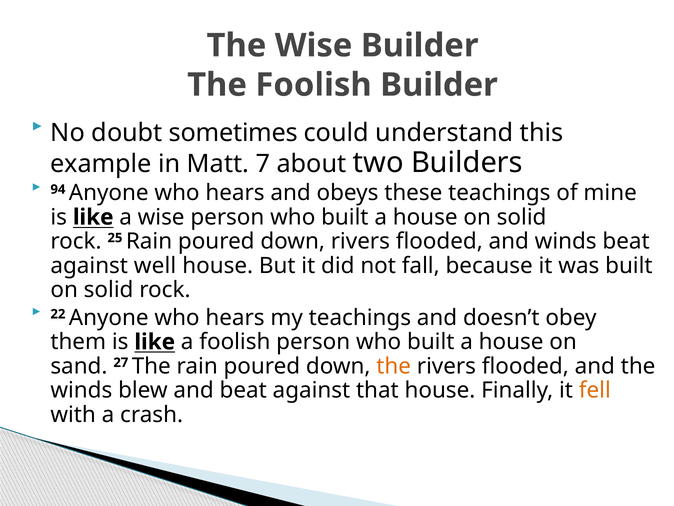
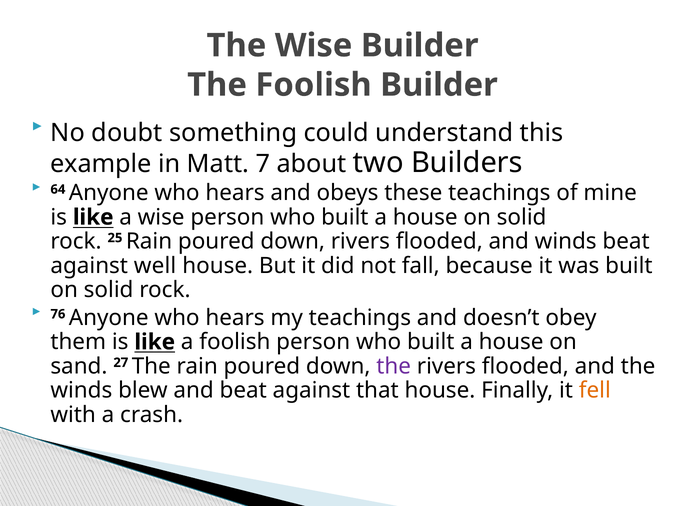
sometimes: sometimes -> something
94: 94 -> 64
22: 22 -> 76
the at (394, 366) colour: orange -> purple
